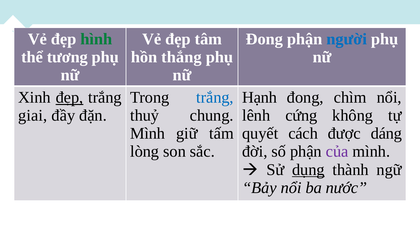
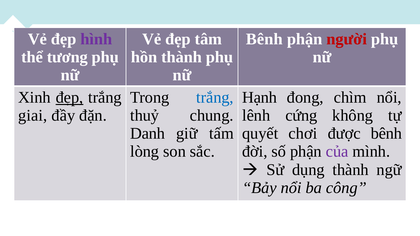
hình colour: green -> purple
Đong at (264, 39): Đong -> Bênh
người colour: blue -> red
hồn thắng: thắng -> thành
Mình at (147, 134): Mình -> Danh
cách: cách -> chơi
được dáng: dáng -> bênh
dụng underline: present -> none
nước: nước -> công
